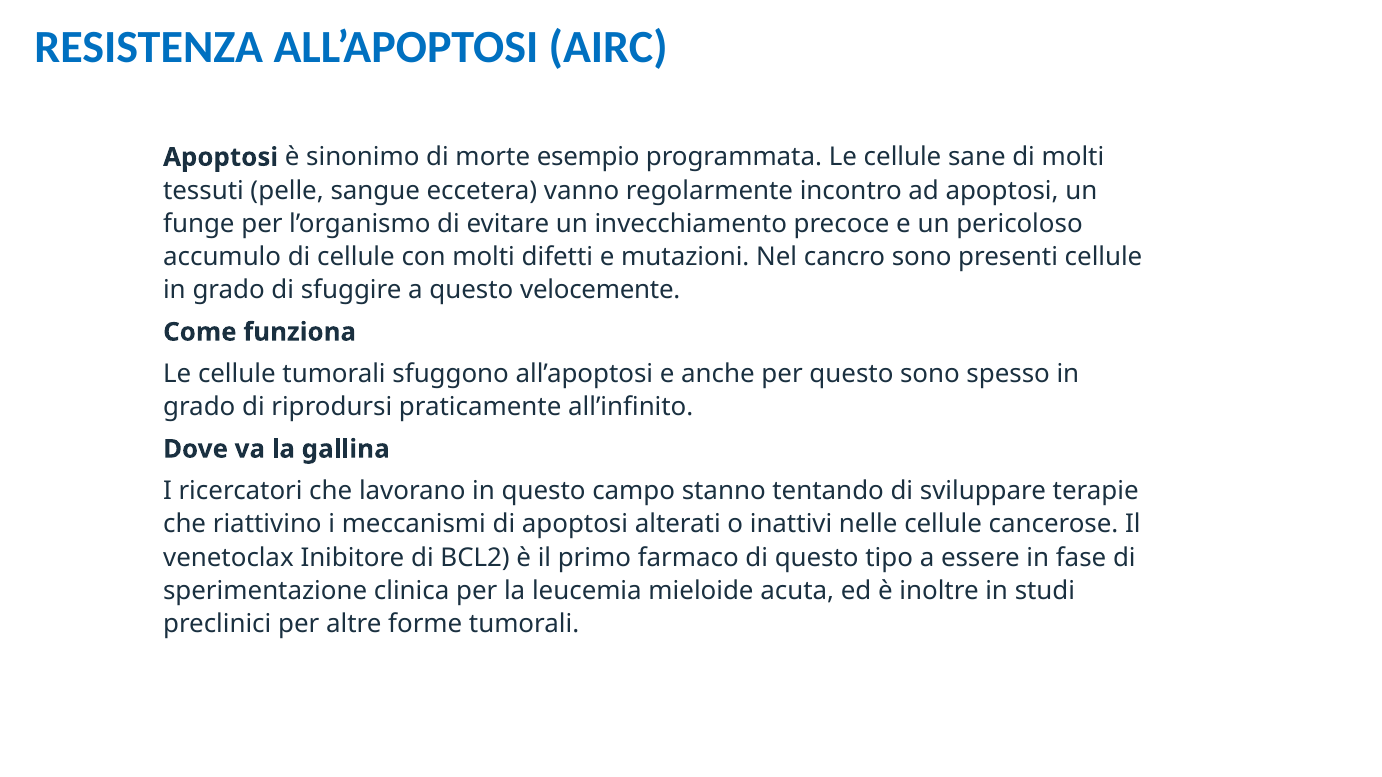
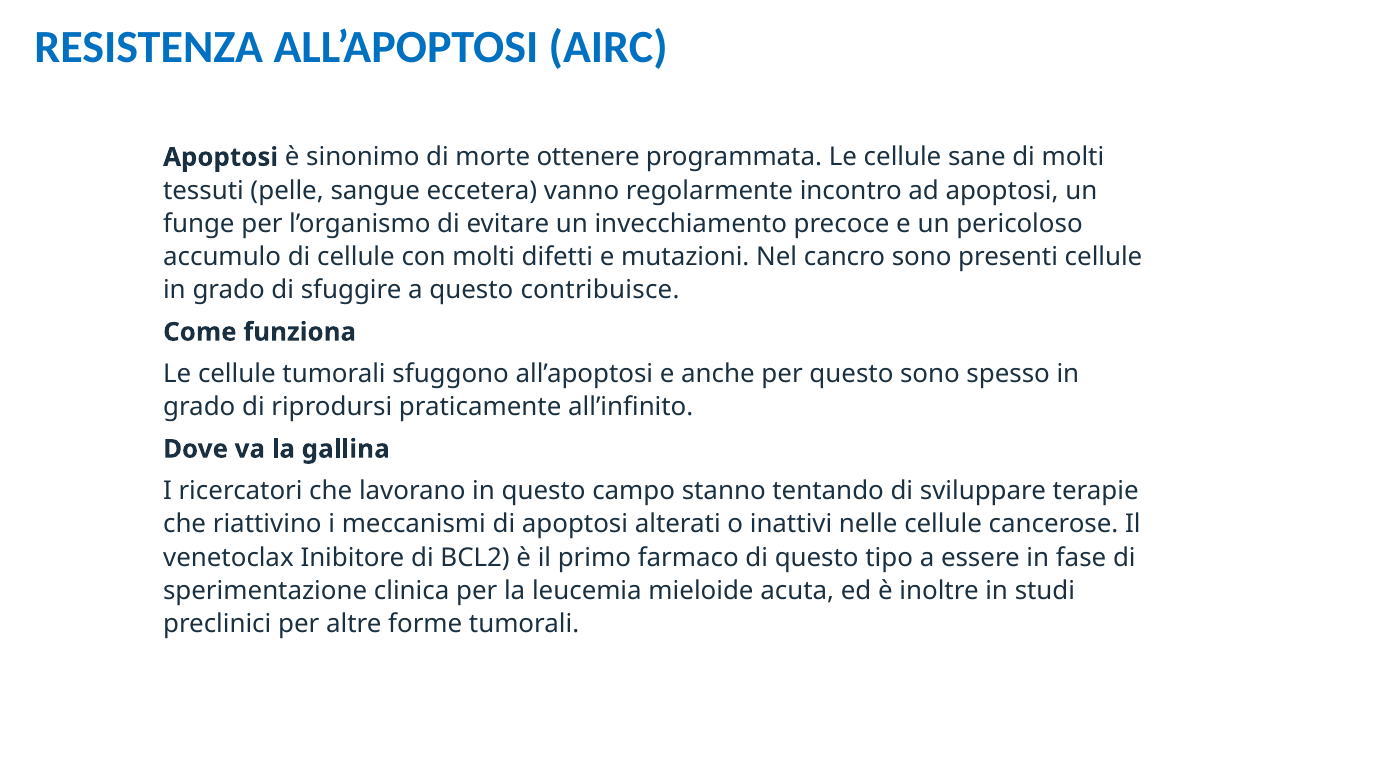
esempio: esempio -> ottenere
velocemente: velocemente -> contribuisce
